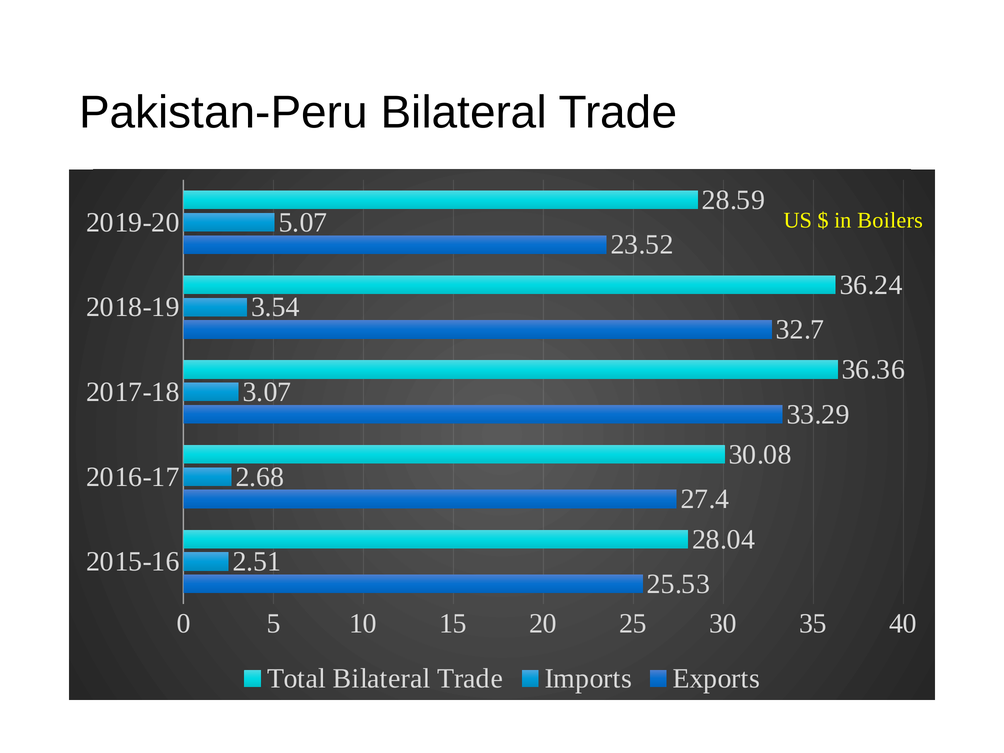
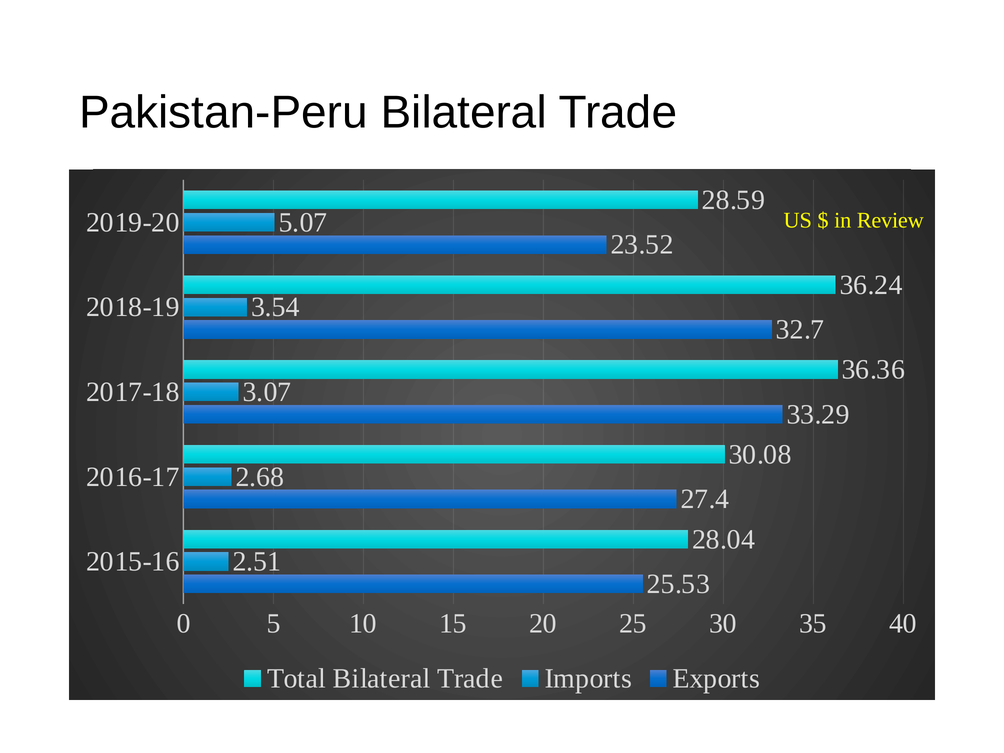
Boilers: Boilers -> Review
